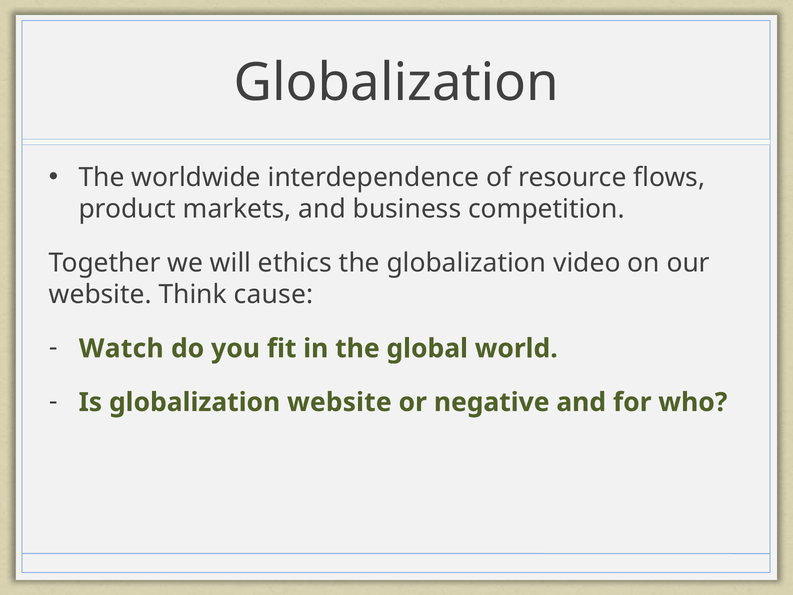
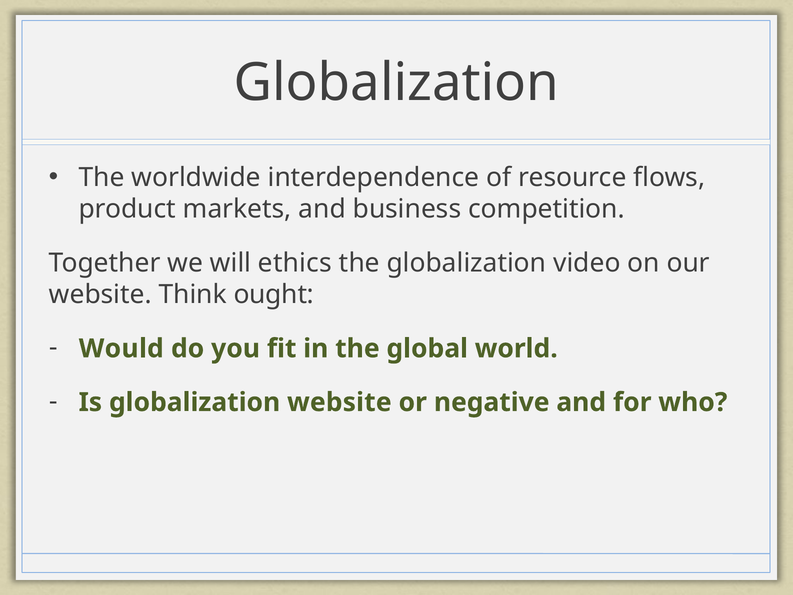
cause: cause -> ought
Watch: Watch -> Would
